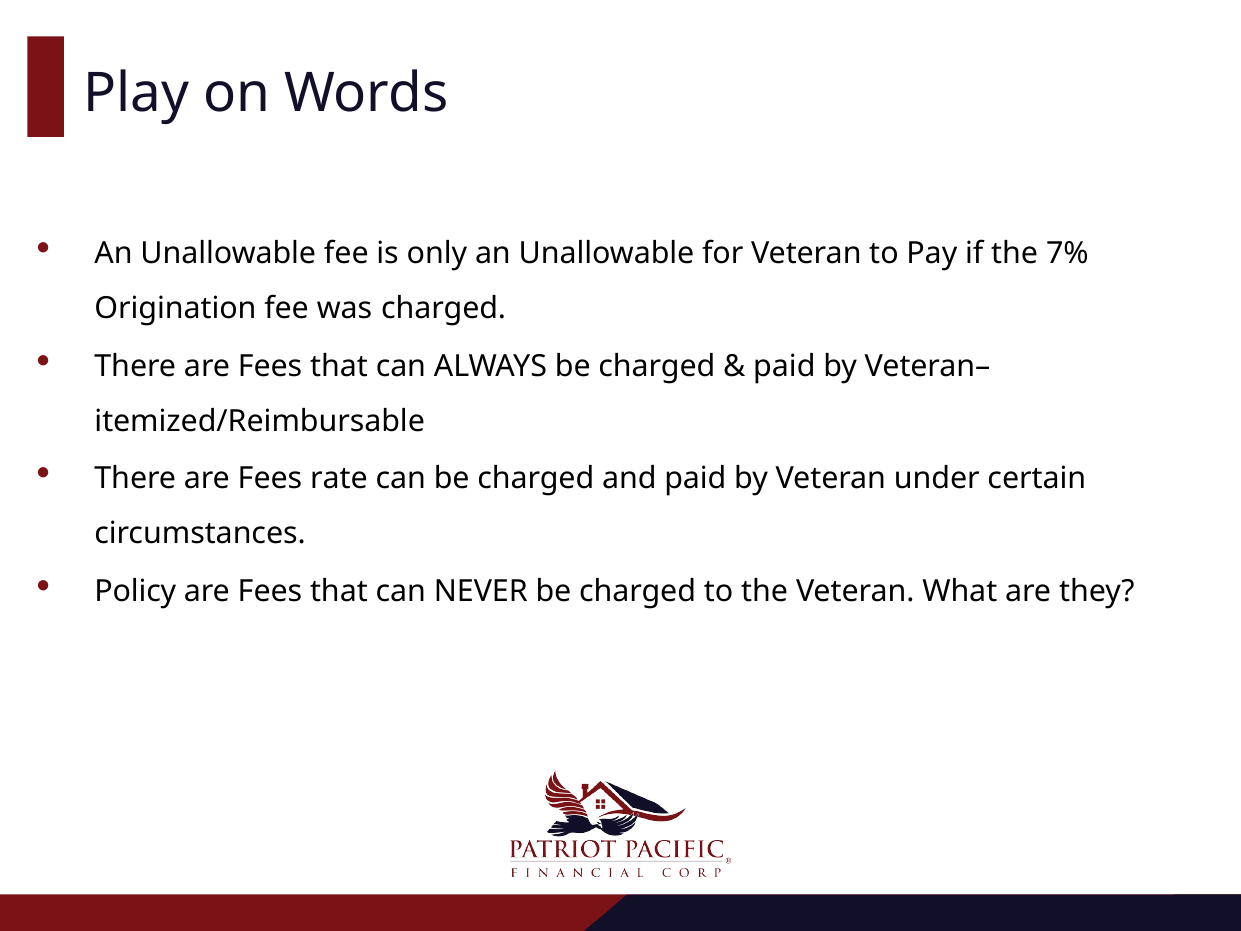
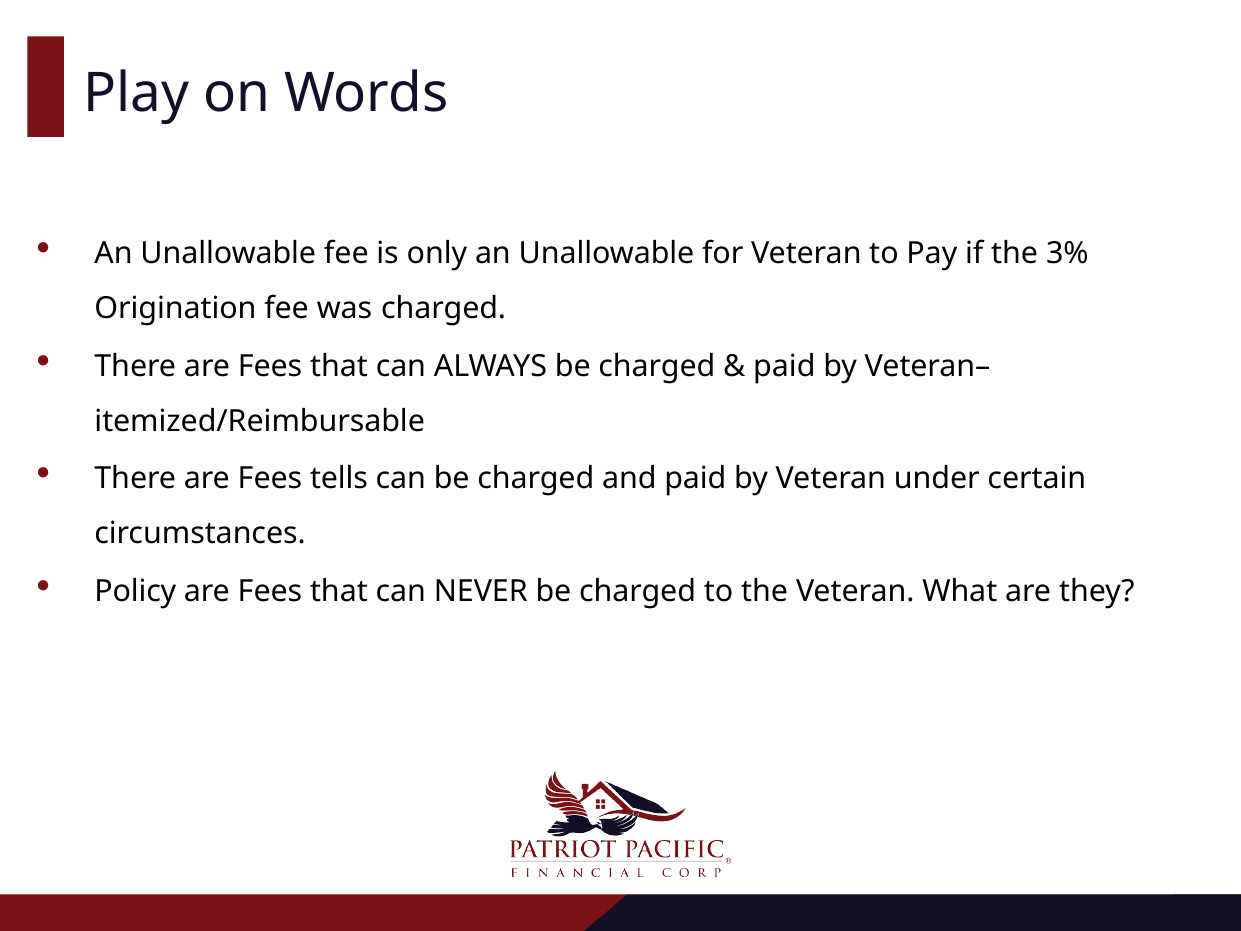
7%: 7% -> 3%
rate: rate -> tells
